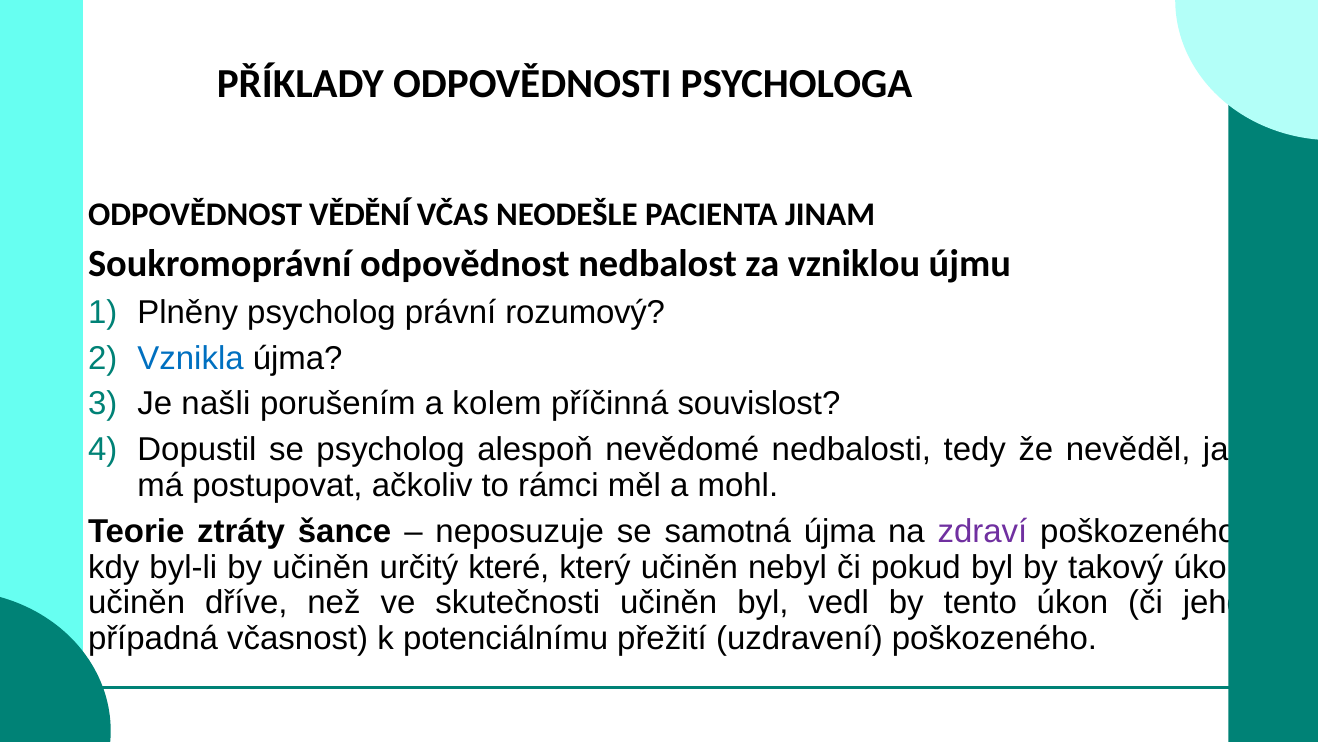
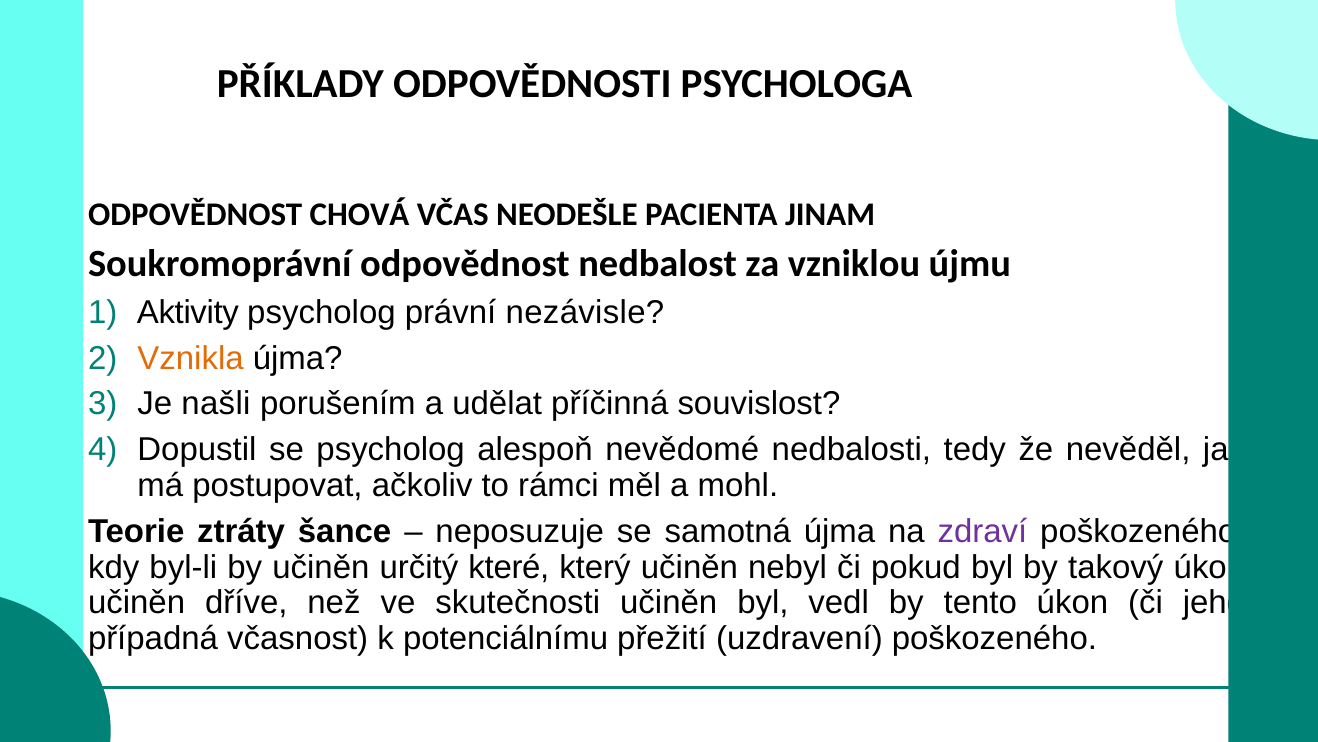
VĚDĚNÍ: VĚDĚNÍ -> CHOVÁ
Plněny: Plněny -> Aktivity
rozumový: rozumový -> nezávisle
Vznikla colour: blue -> orange
kolem: kolem -> udělat
